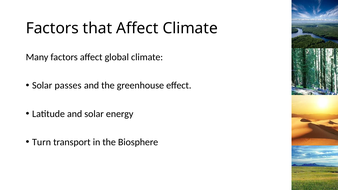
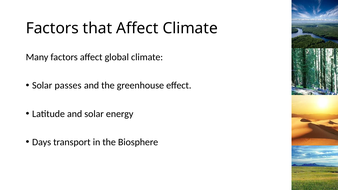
Turn: Turn -> Days
